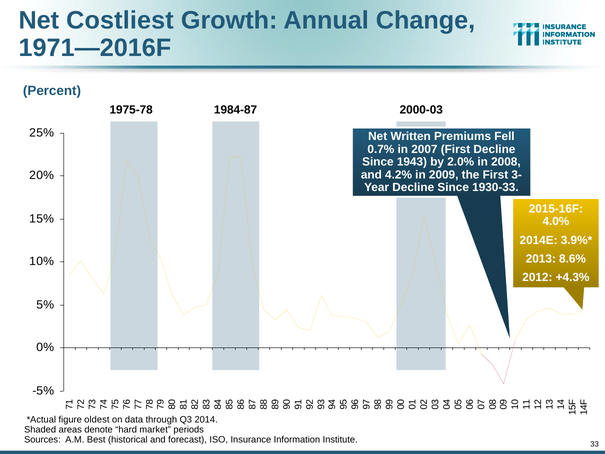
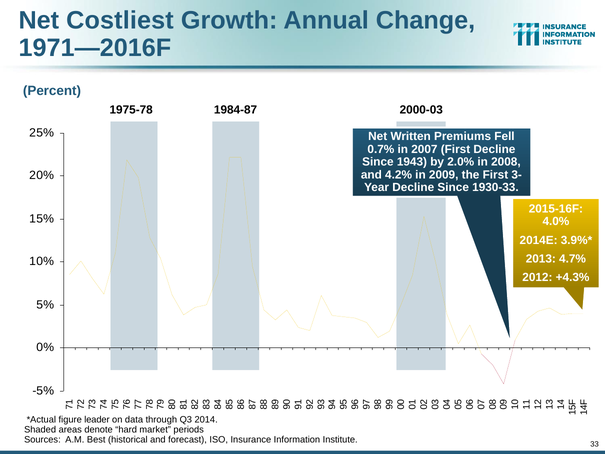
8.6%: 8.6% -> 4.7%
oldest: oldest -> leader
